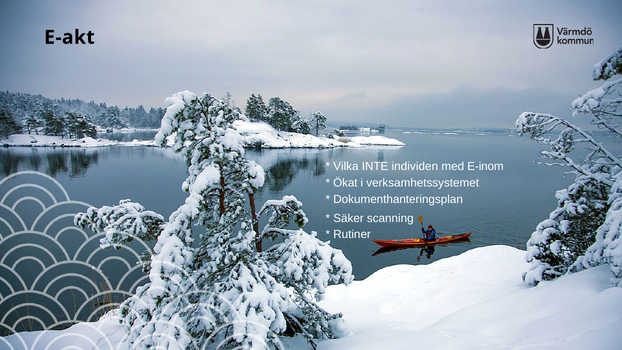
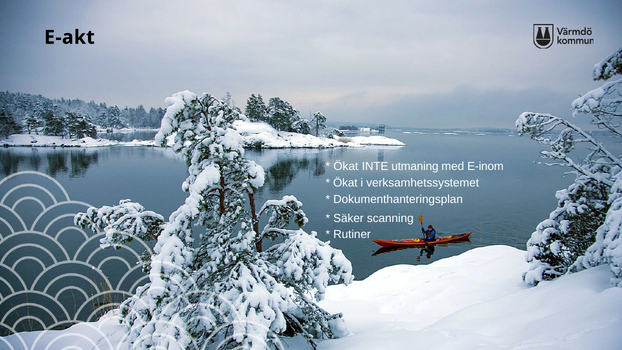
Vilka at (346, 166): Vilka -> Ökat
individen: individen -> utmaning
